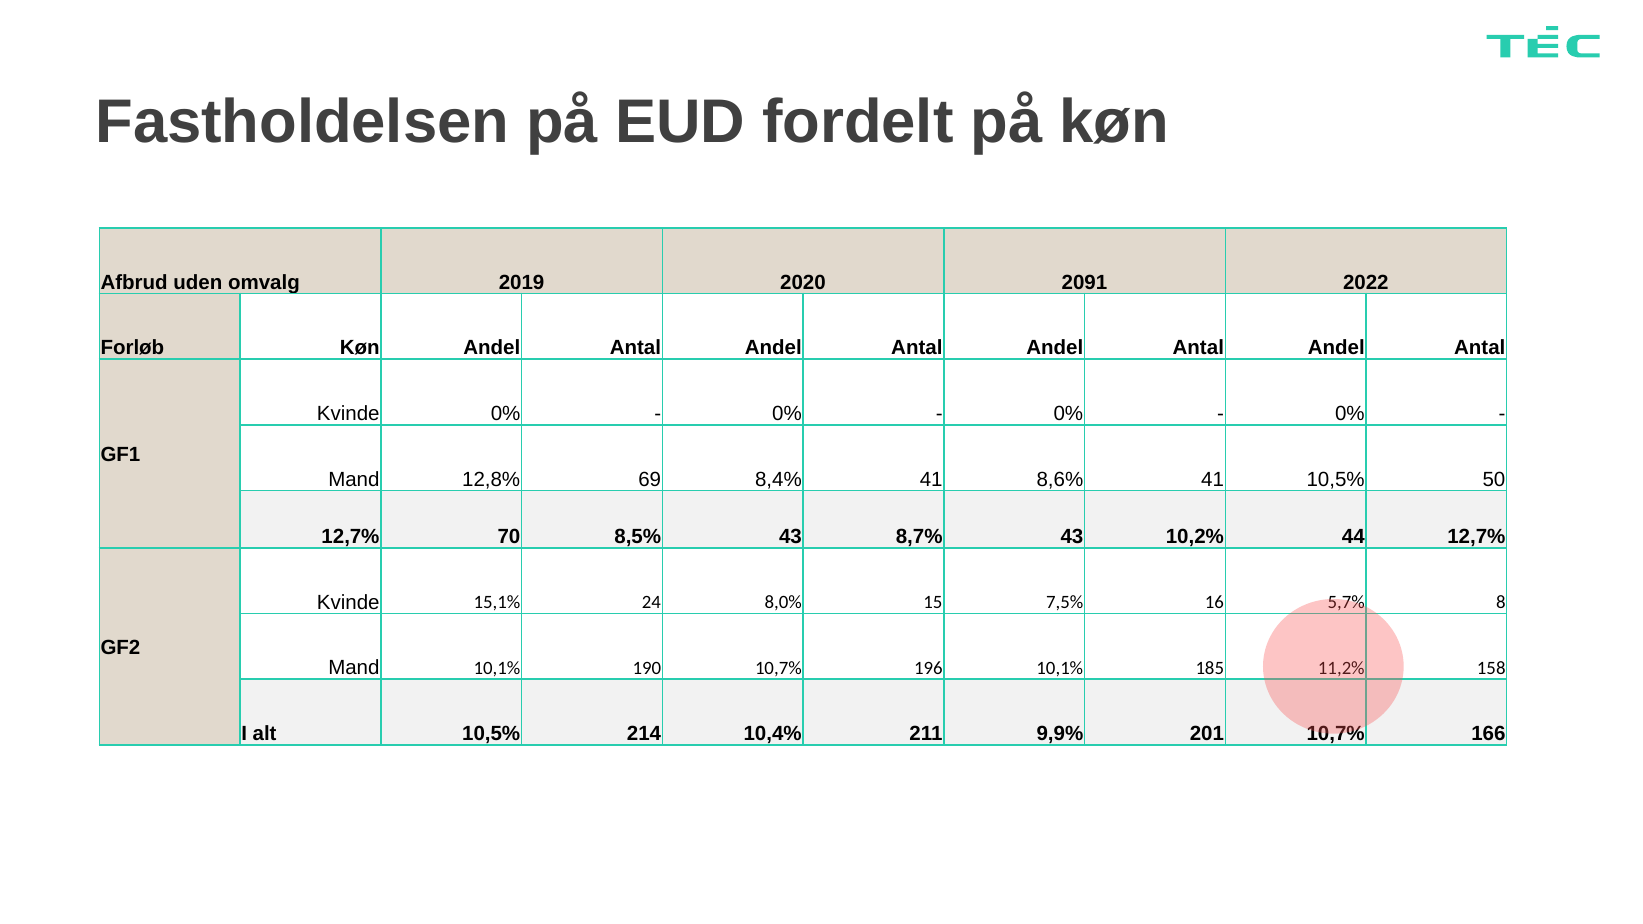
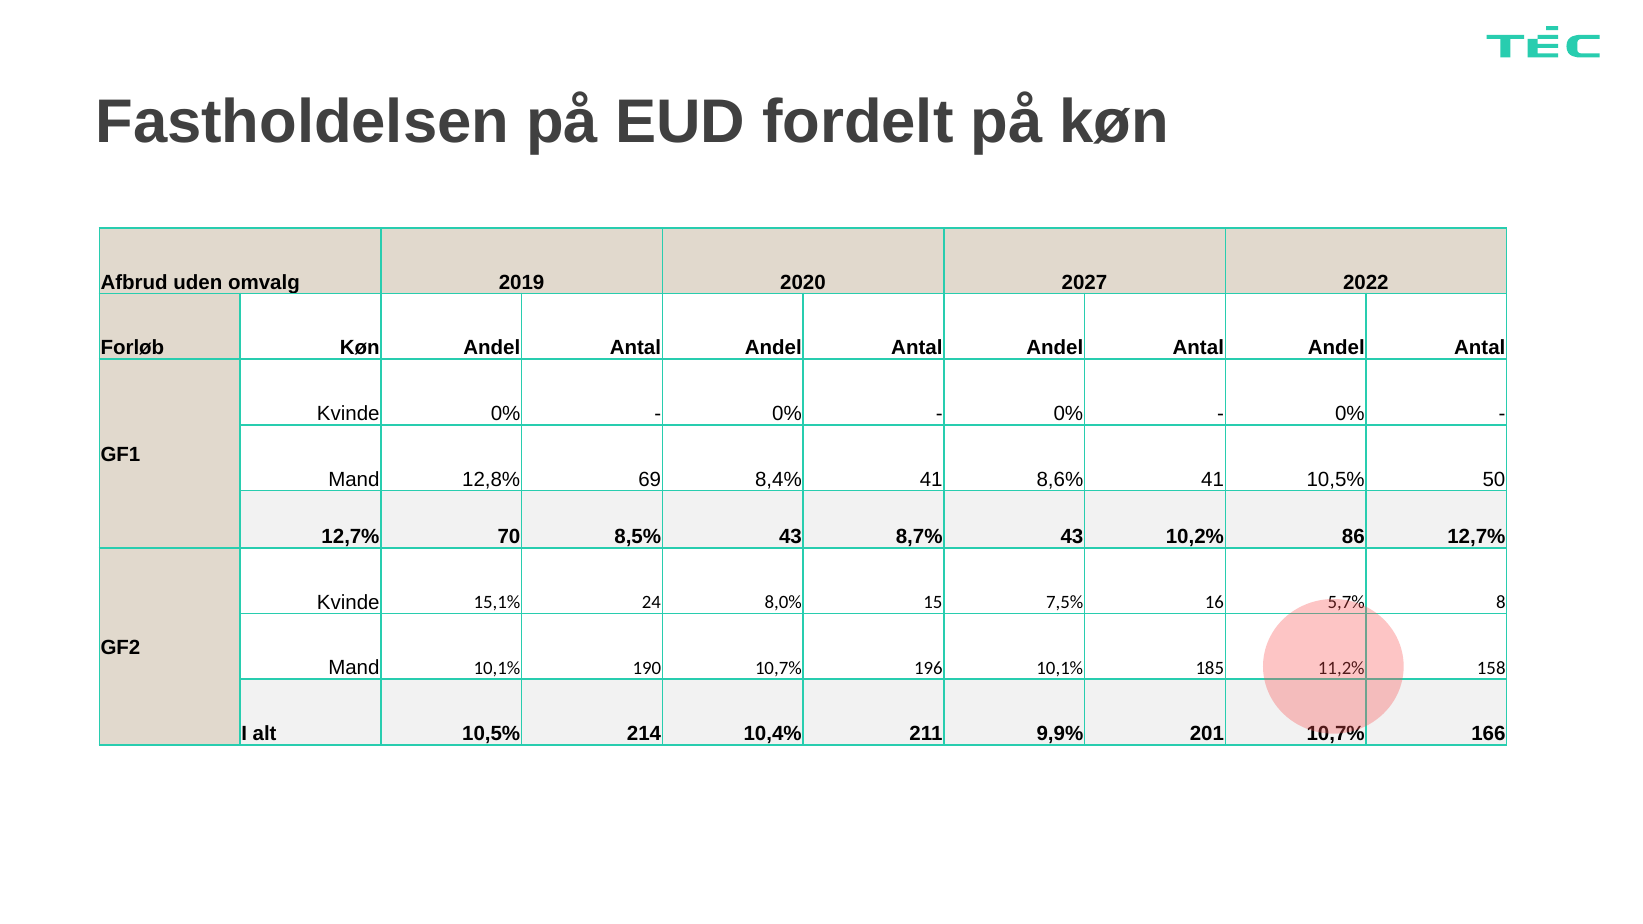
2091: 2091 -> 2027
44: 44 -> 86
